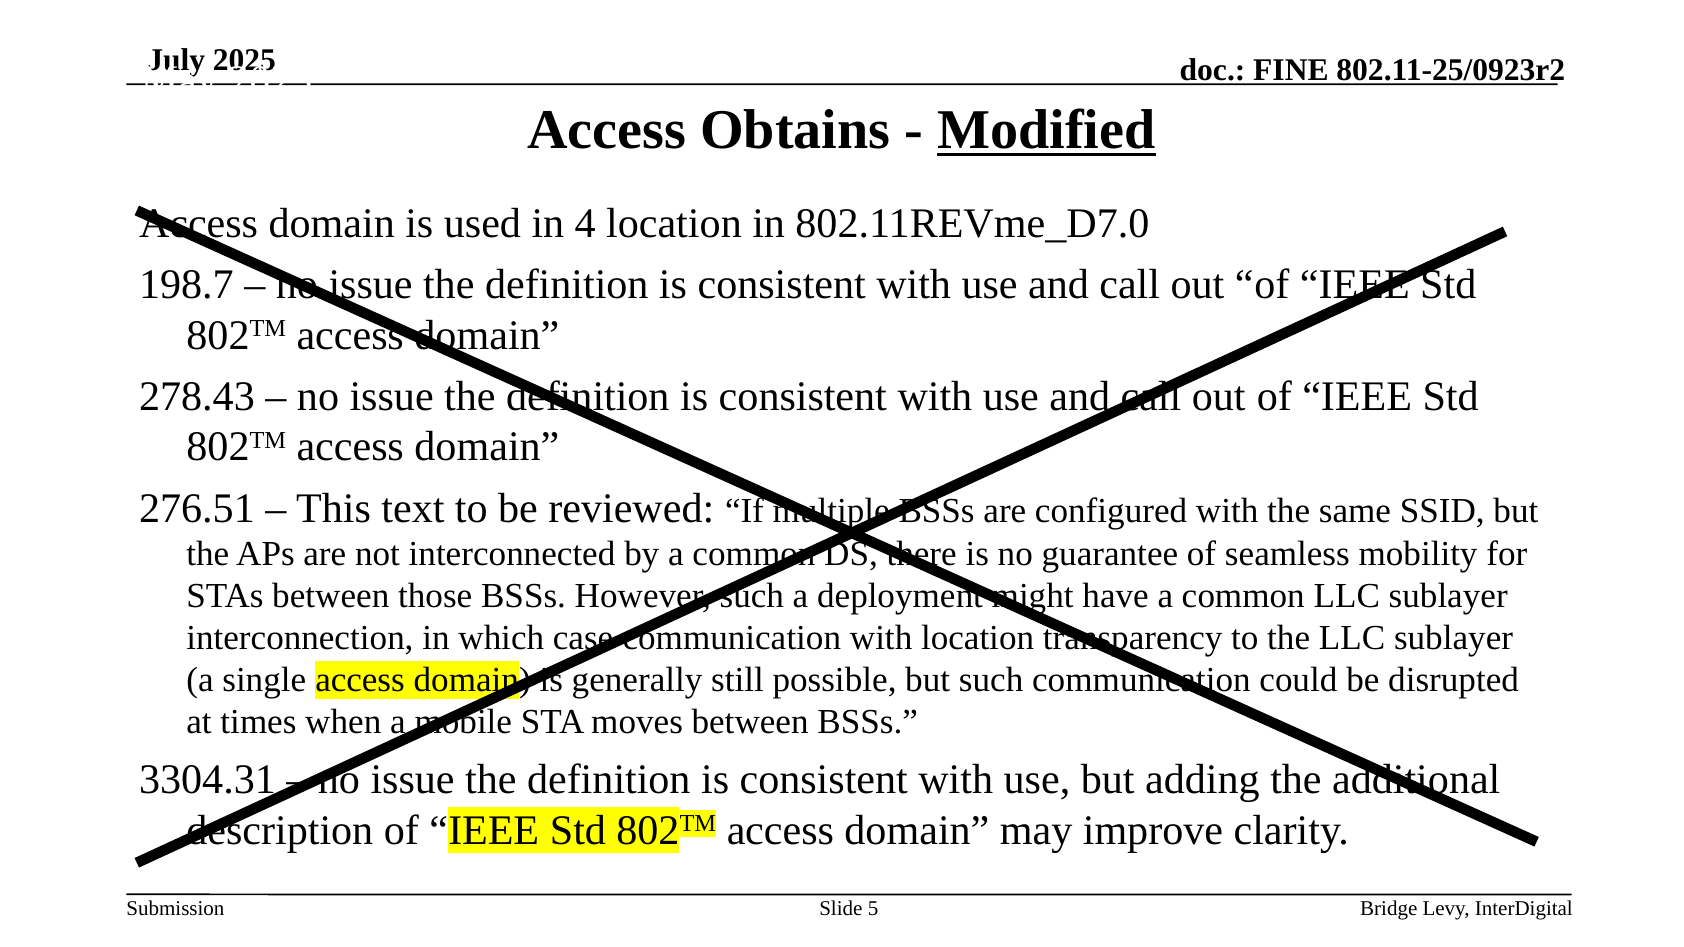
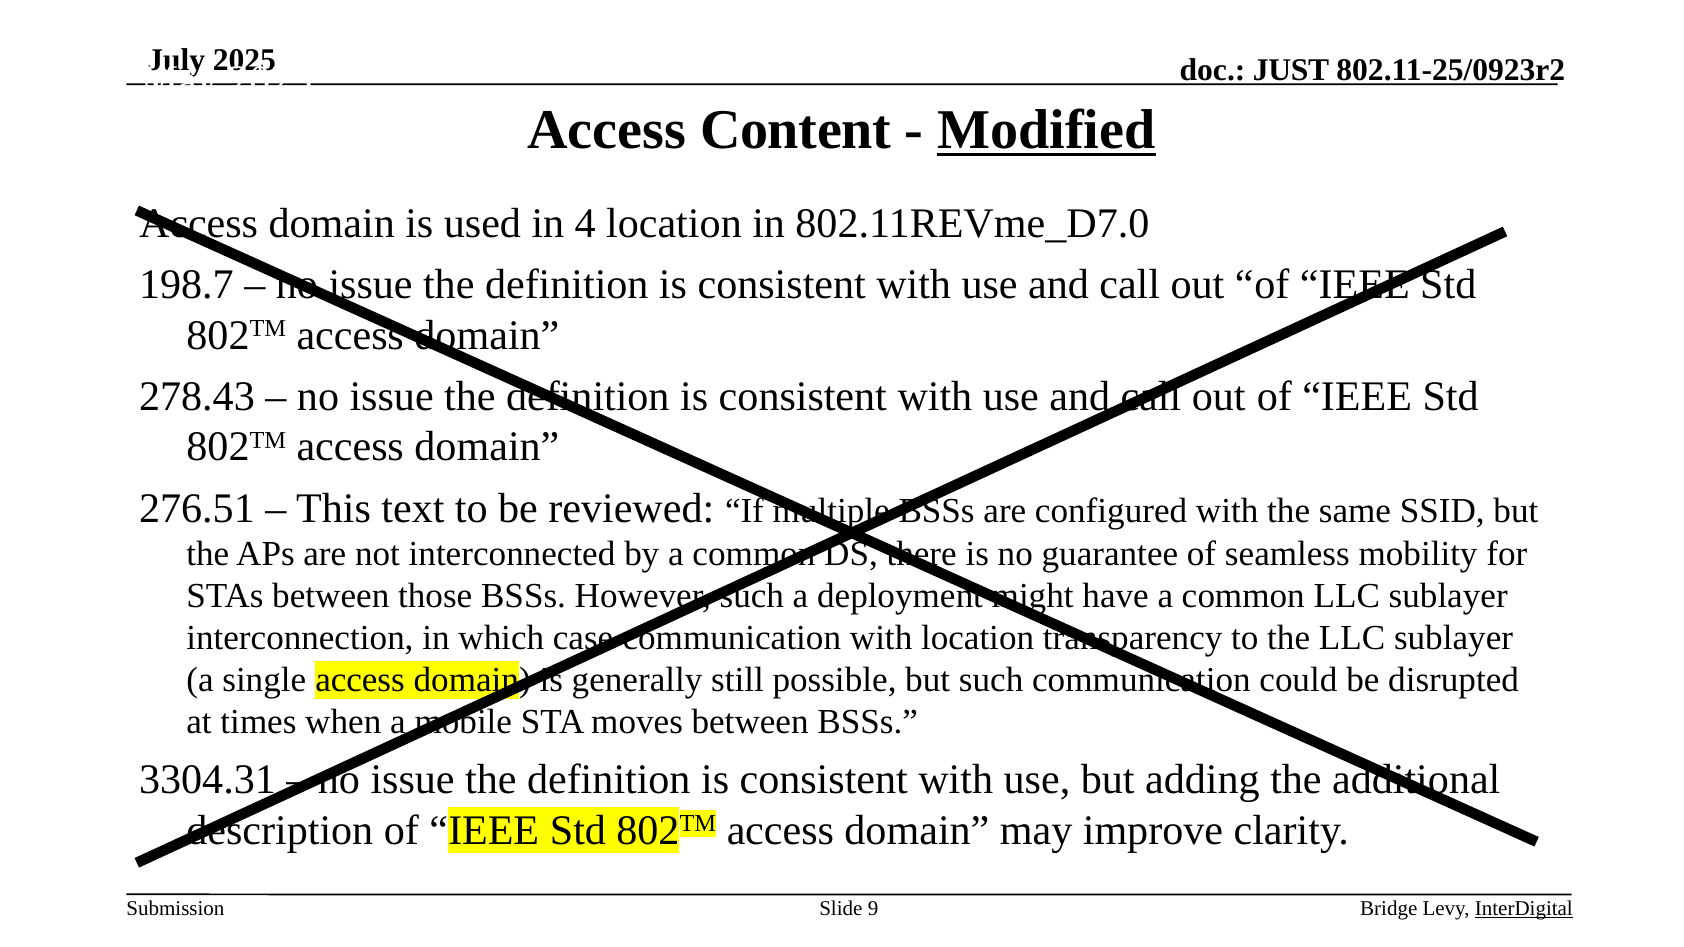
FINE: FINE -> JUST
Obtains: Obtains -> Content
5: 5 -> 9
InterDigital underline: none -> present
